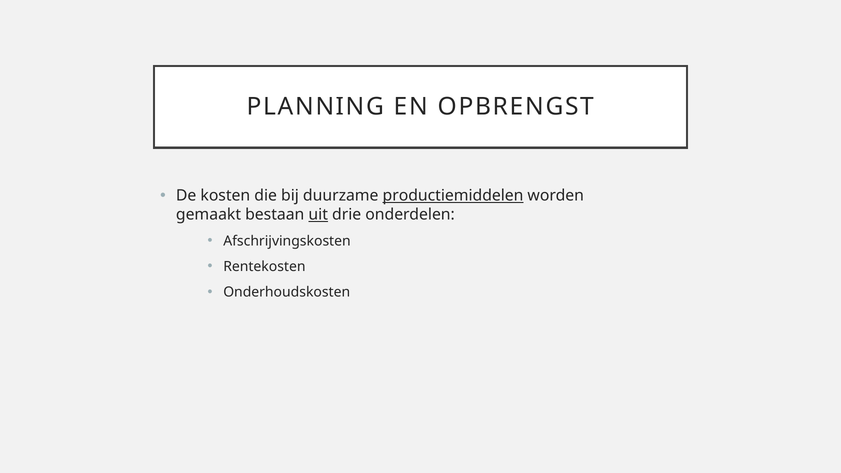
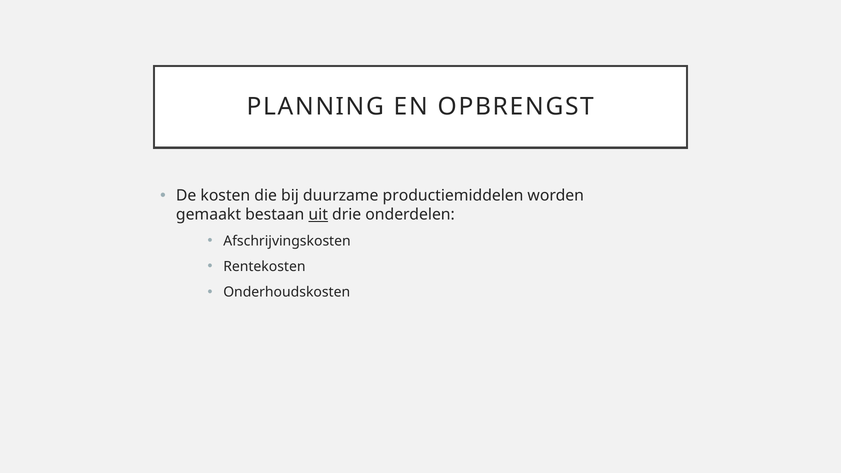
productiemiddelen underline: present -> none
